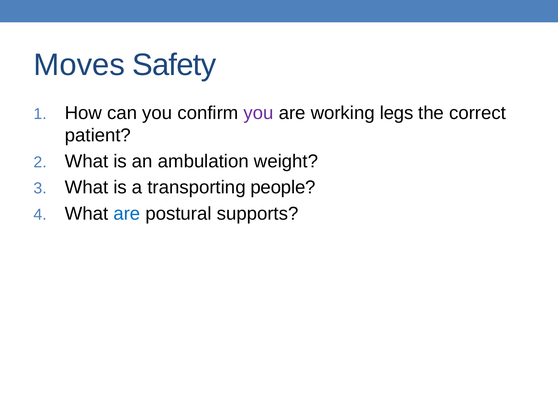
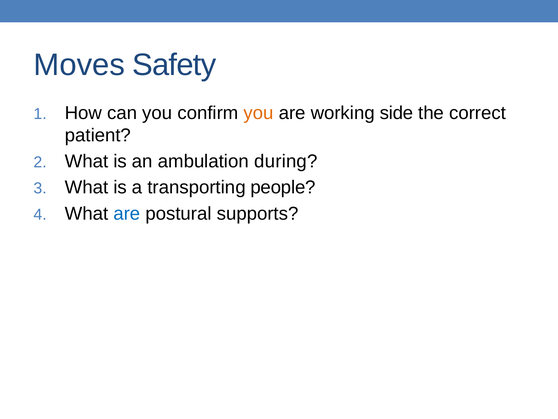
you at (259, 113) colour: purple -> orange
legs: legs -> side
weight: weight -> during
